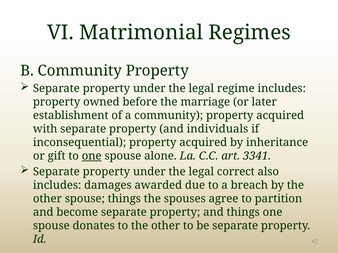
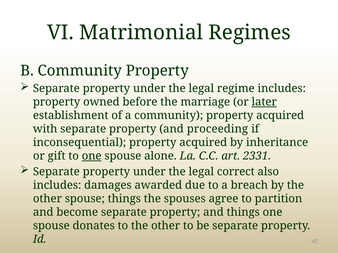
later underline: none -> present
individuals: individuals -> proceeding
3341: 3341 -> 2331
